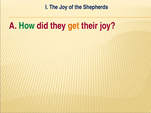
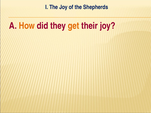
How colour: green -> orange
